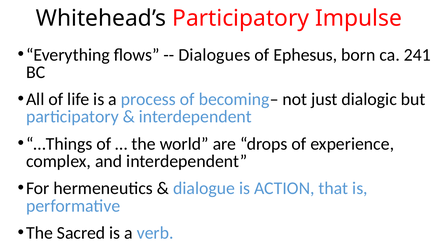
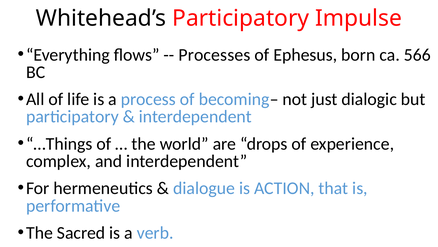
Dialogues: Dialogues -> Processes
241: 241 -> 566
